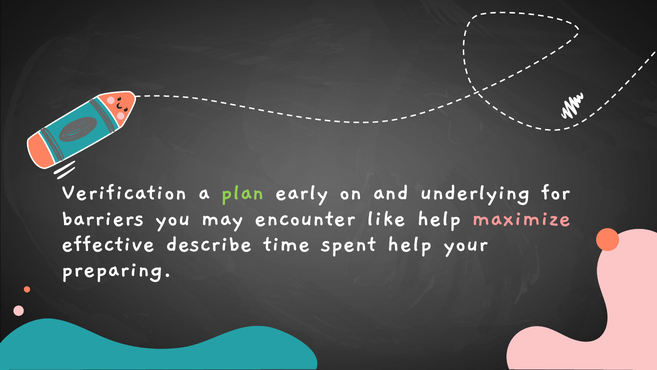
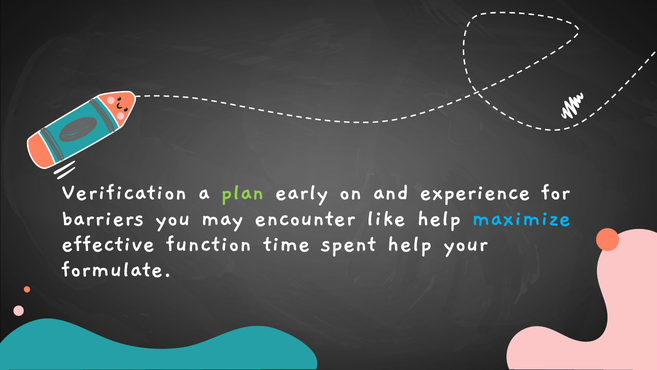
underlying: underlying -> experience
maximize colour: pink -> light blue
describe: describe -> function
preparing: preparing -> formulate
